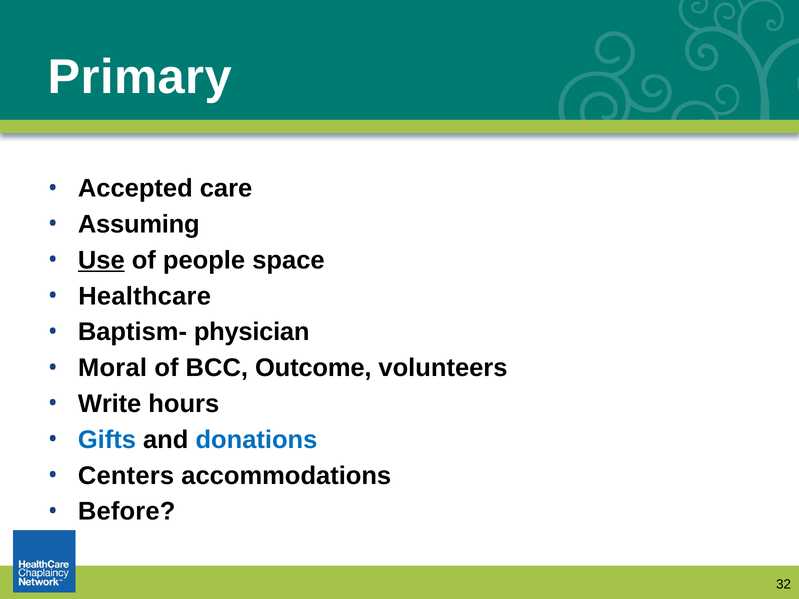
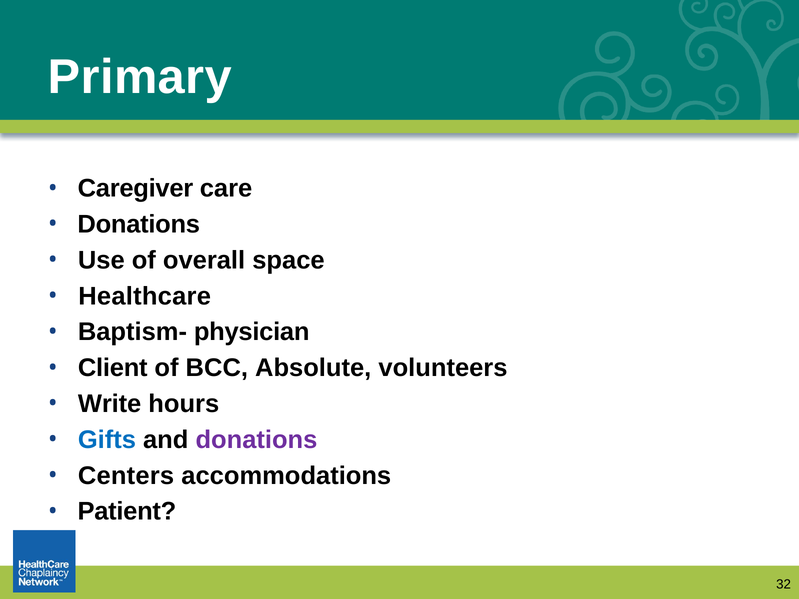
Accepted: Accepted -> Caregiver
Assuming at (139, 224): Assuming -> Donations
Use underline: present -> none
people: people -> overall
Moral: Moral -> Client
Outcome: Outcome -> Absolute
donations at (256, 440) colour: blue -> purple
Before: Before -> Patient
